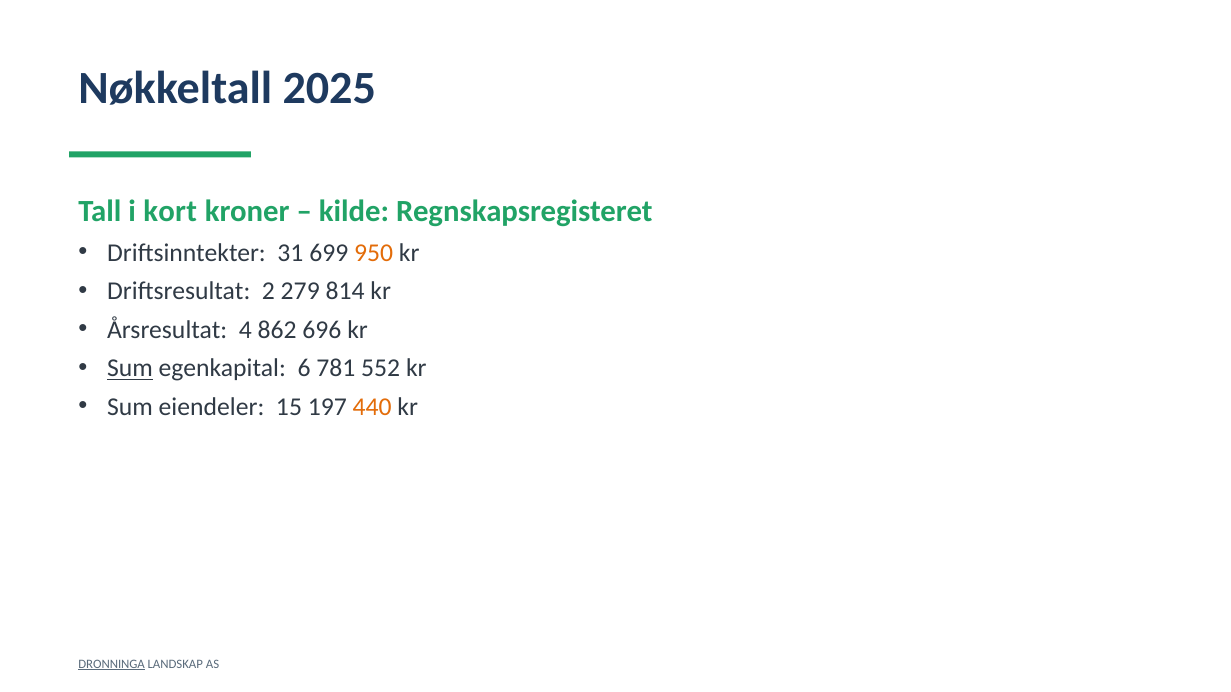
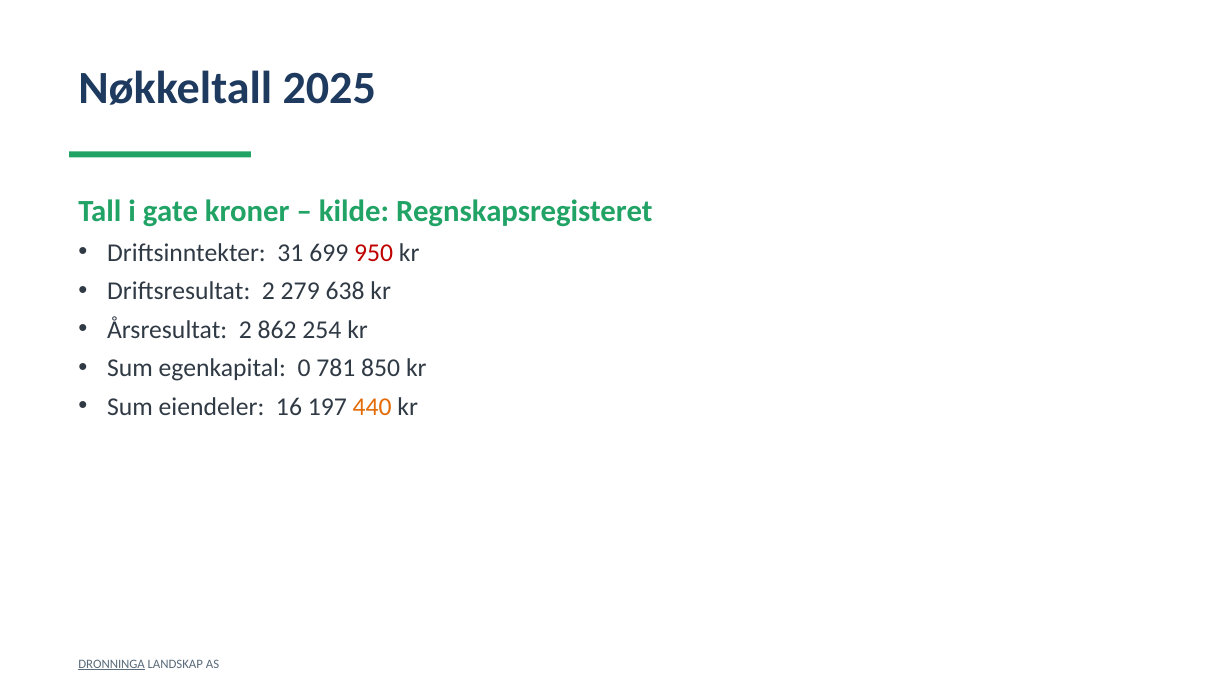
kort: kort -> gate
950 colour: orange -> red
814: 814 -> 638
Årsresultat 4: 4 -> 2
696: 696 -> 254
Sum at (130, 369) underline: present -> none
6: 6 -> 0
552: 552 -> 850
15: 15 -> 16
